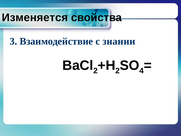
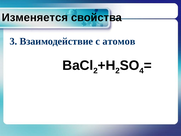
знании: знании -> атомов
